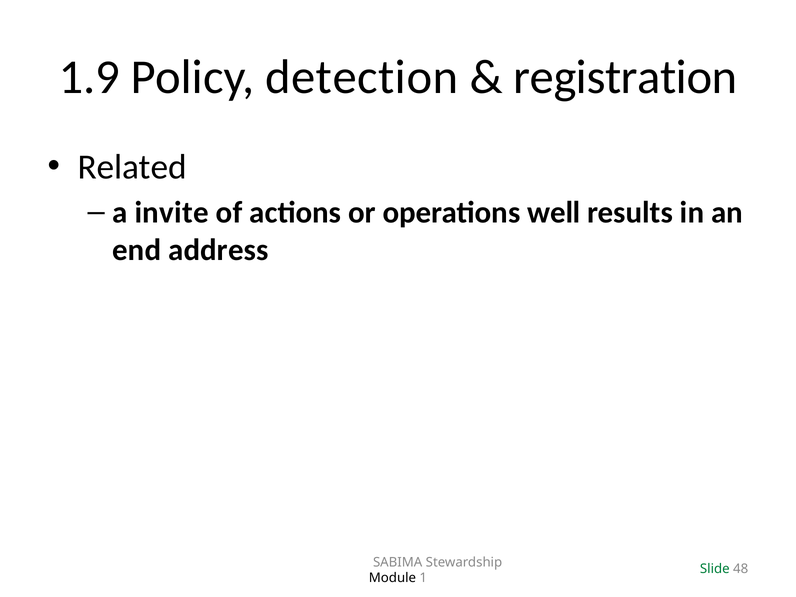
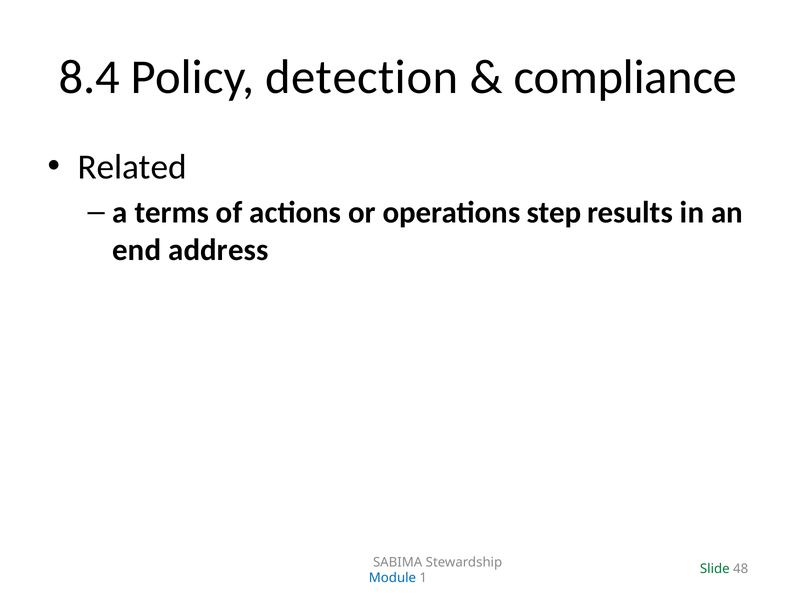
1.9: 1.9 -> 8.4
registration: registration -> compliance
invite: invite -> terms
well: well -> step
Module colour: black -> blue
